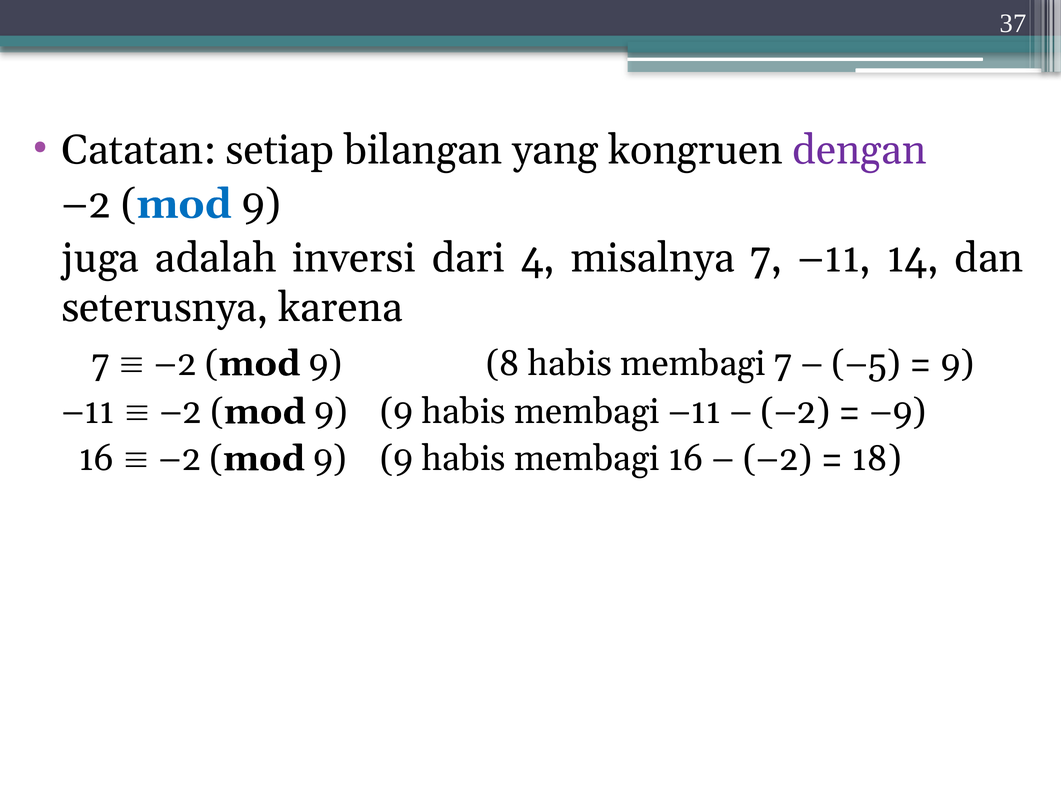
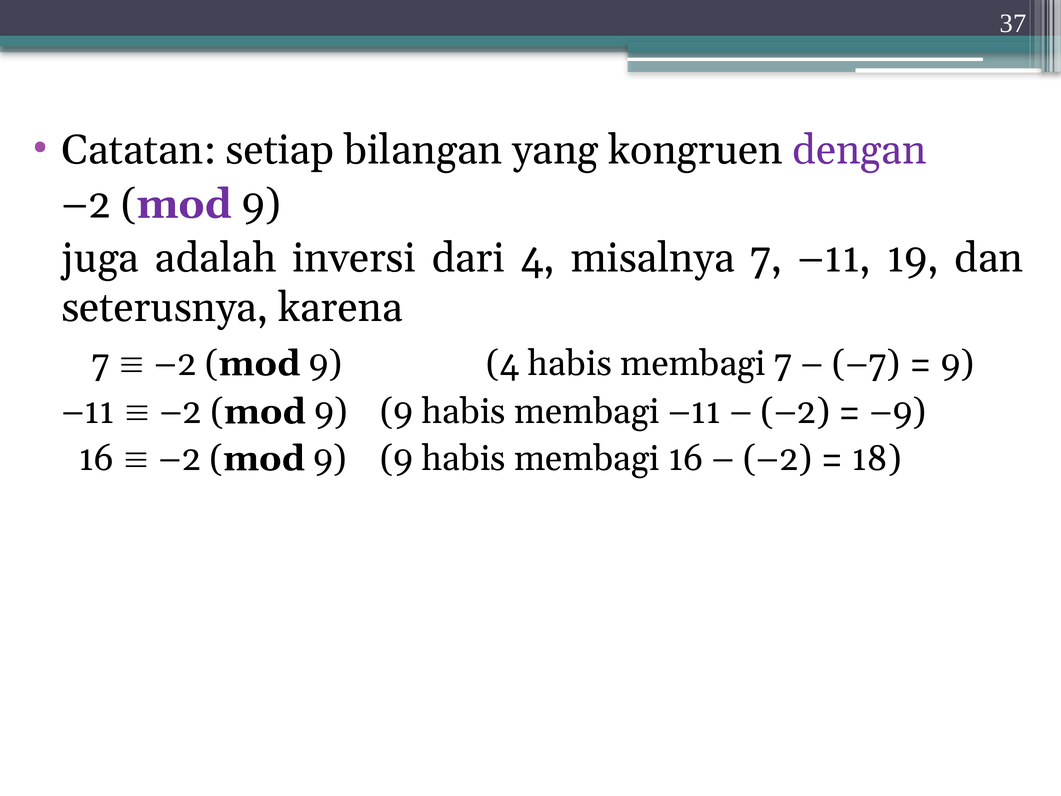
mod at (184, 204) colour: blue -> purple
14: 14 -> 19
9 8: 8 -> 4
–5: –5 -> –7
